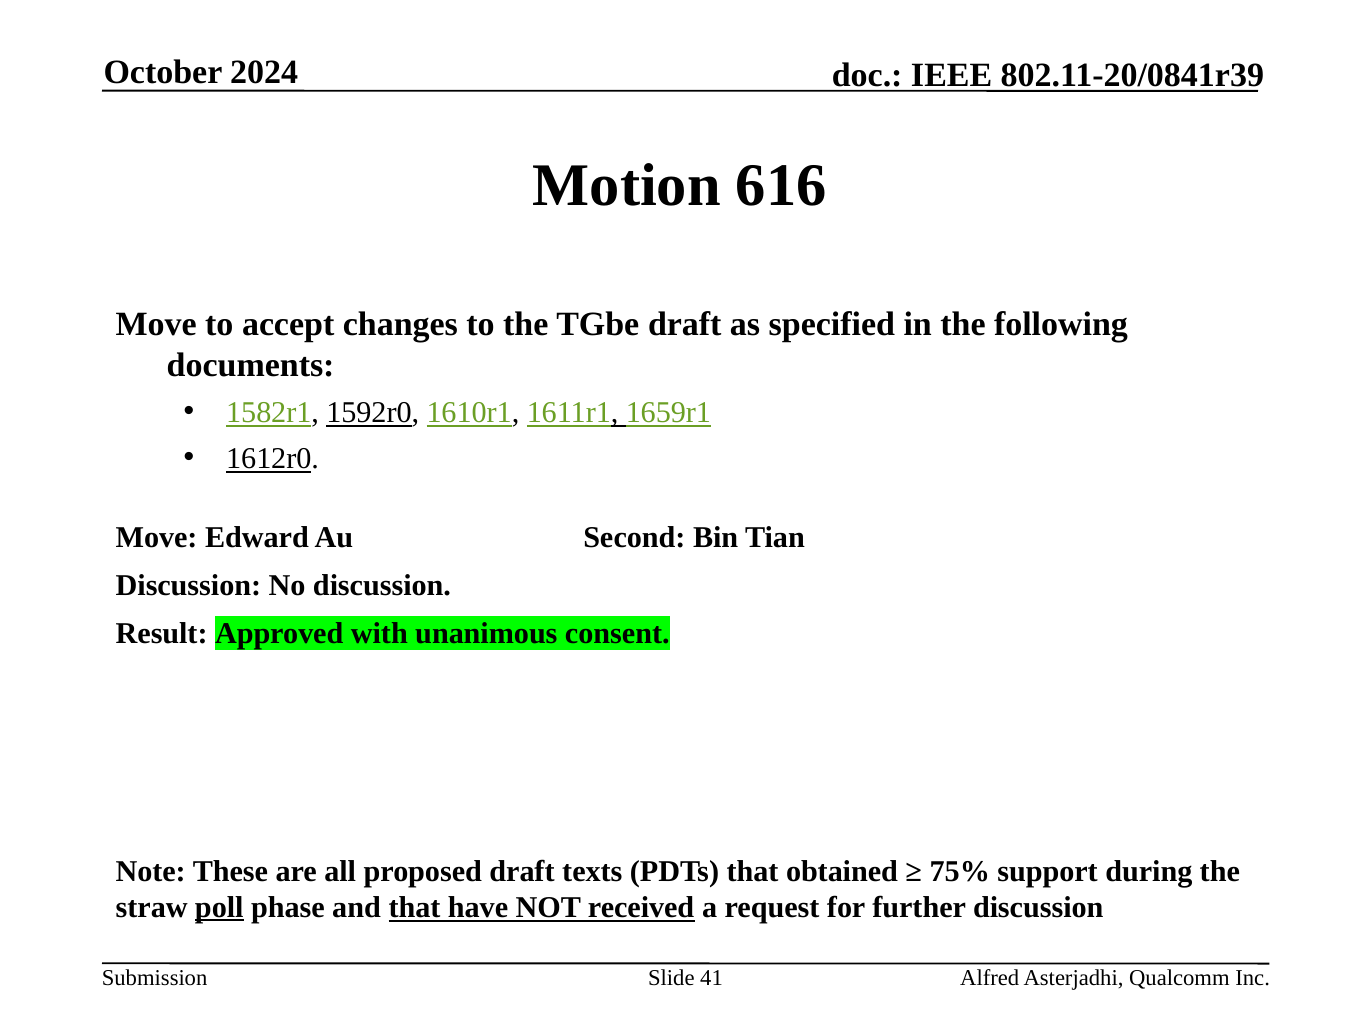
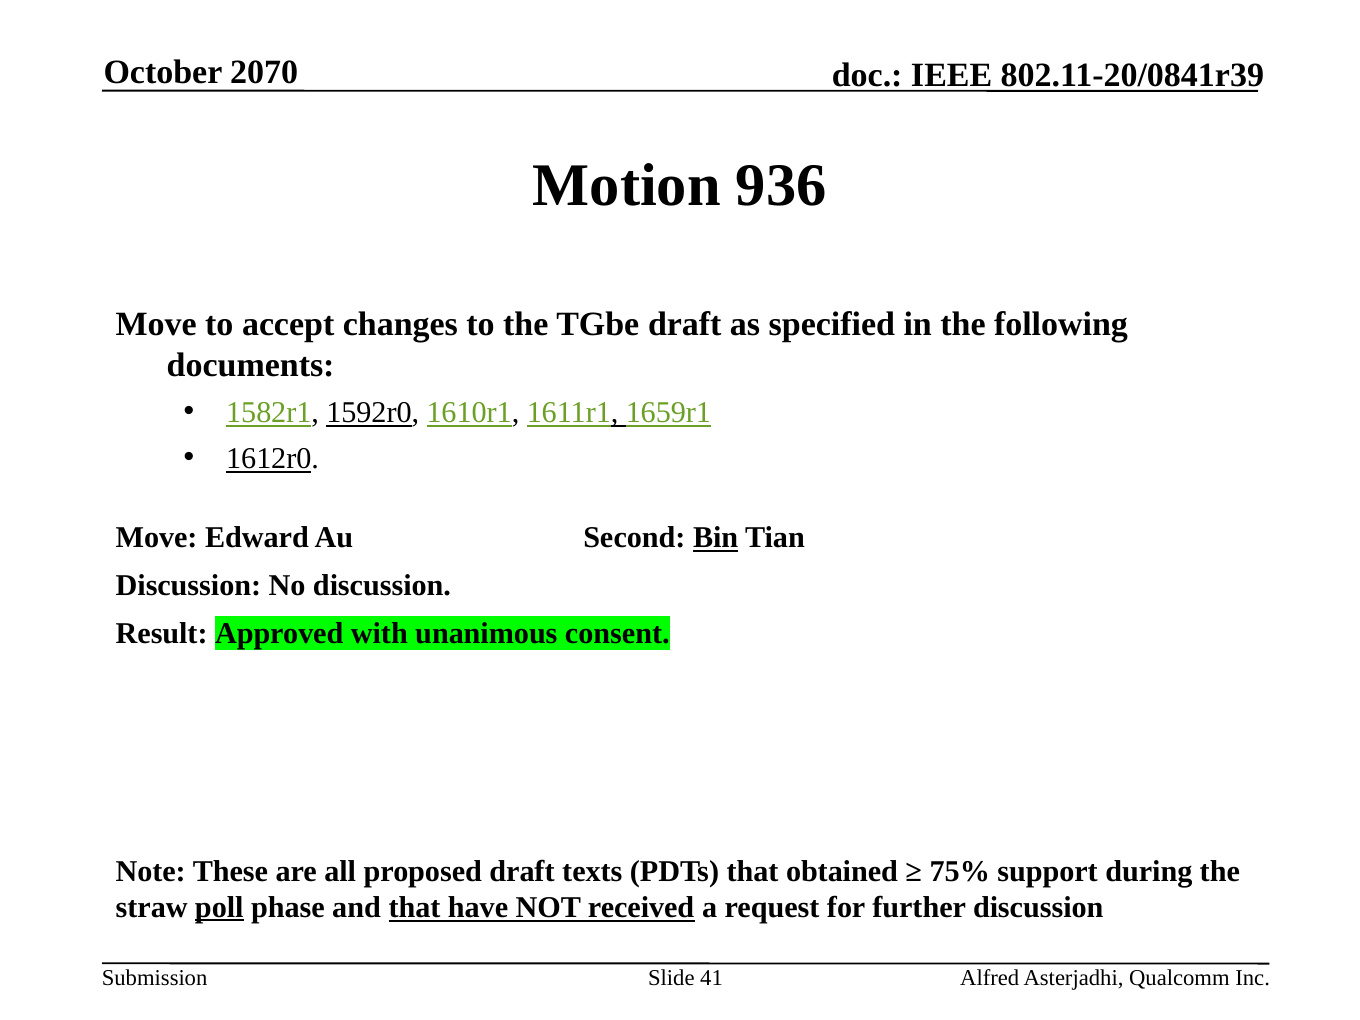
2024: 2024 -> 2070
616: 616 -> 936
Bin underline: none -> present
